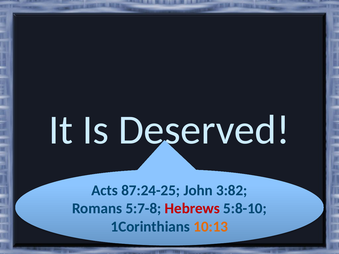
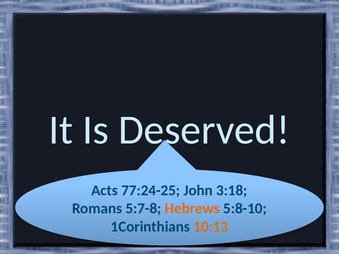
87:24-25: 87:24-25 -> 77:24-25
3:82: 3:82 -> 3:18
Hebrews colour: red -> orange
